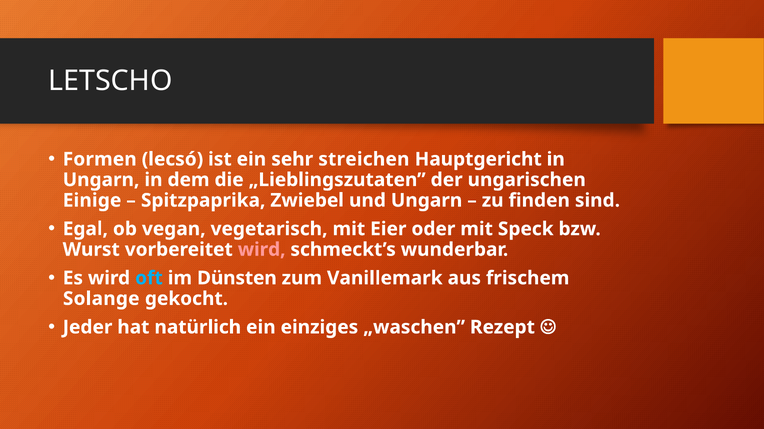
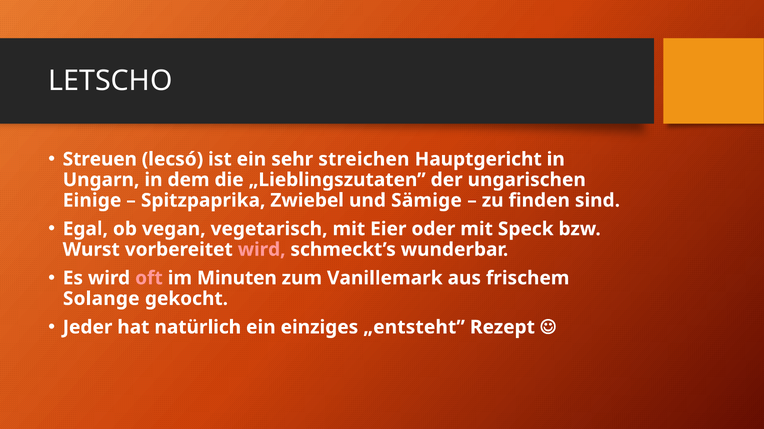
Formen: Formen -> Streuen
und Ungarn: Ungarn -> Sämige
oft colour: light blue -> pink
Dünsten: Dünsten -> Minuten
„waschen: „waschen -> „entsteht
